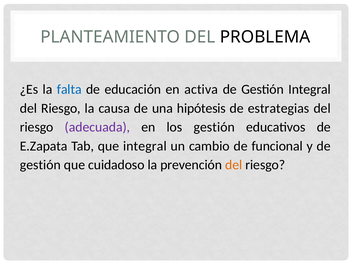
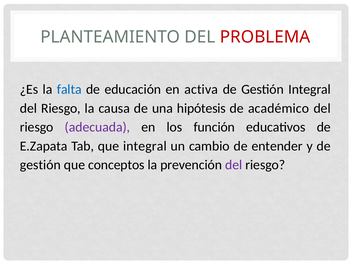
PROBLEMA colour: black -> red
estrategias: estrategias -> académico
los gestión: gestión -> función
funcional: funcional -> entender
cuidadoso: cuidadoso -> conceptos
del at (234, 165) colour: orange -> purple
